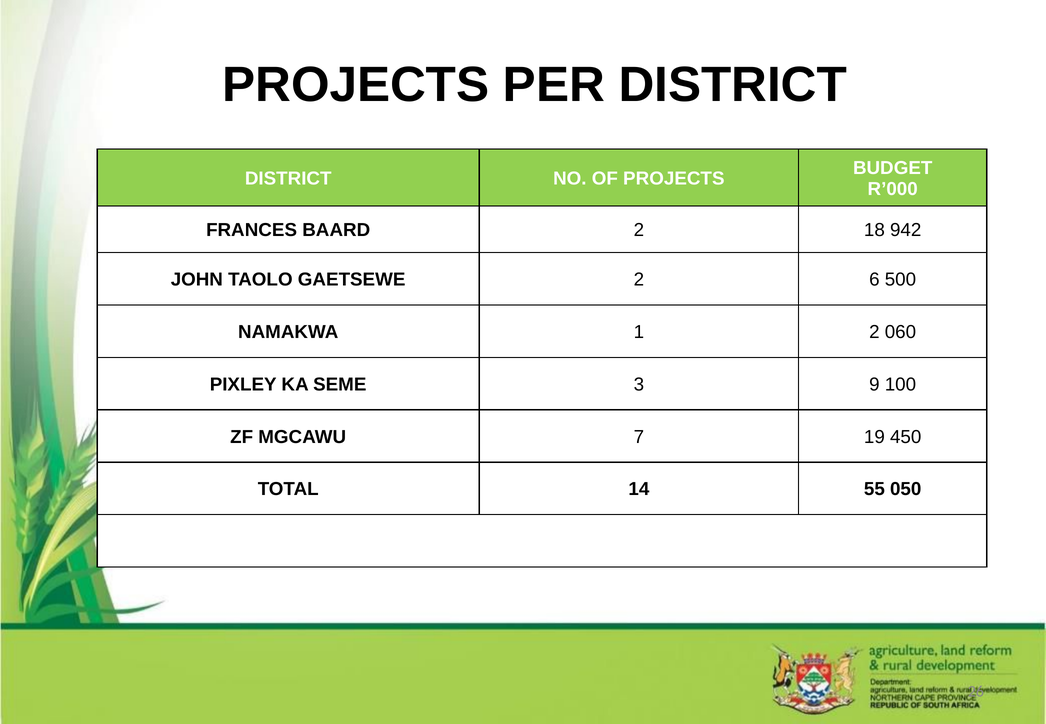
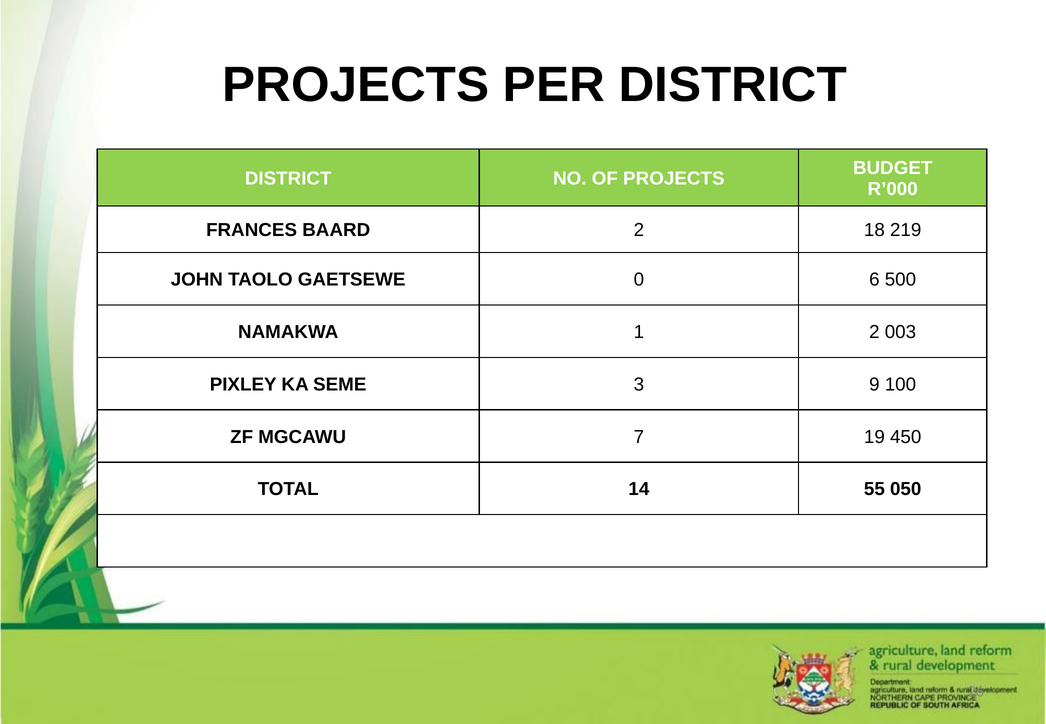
942: 942 -> 219
GAETSEWE 2: 2 -> 0
060: 060 -> 003
